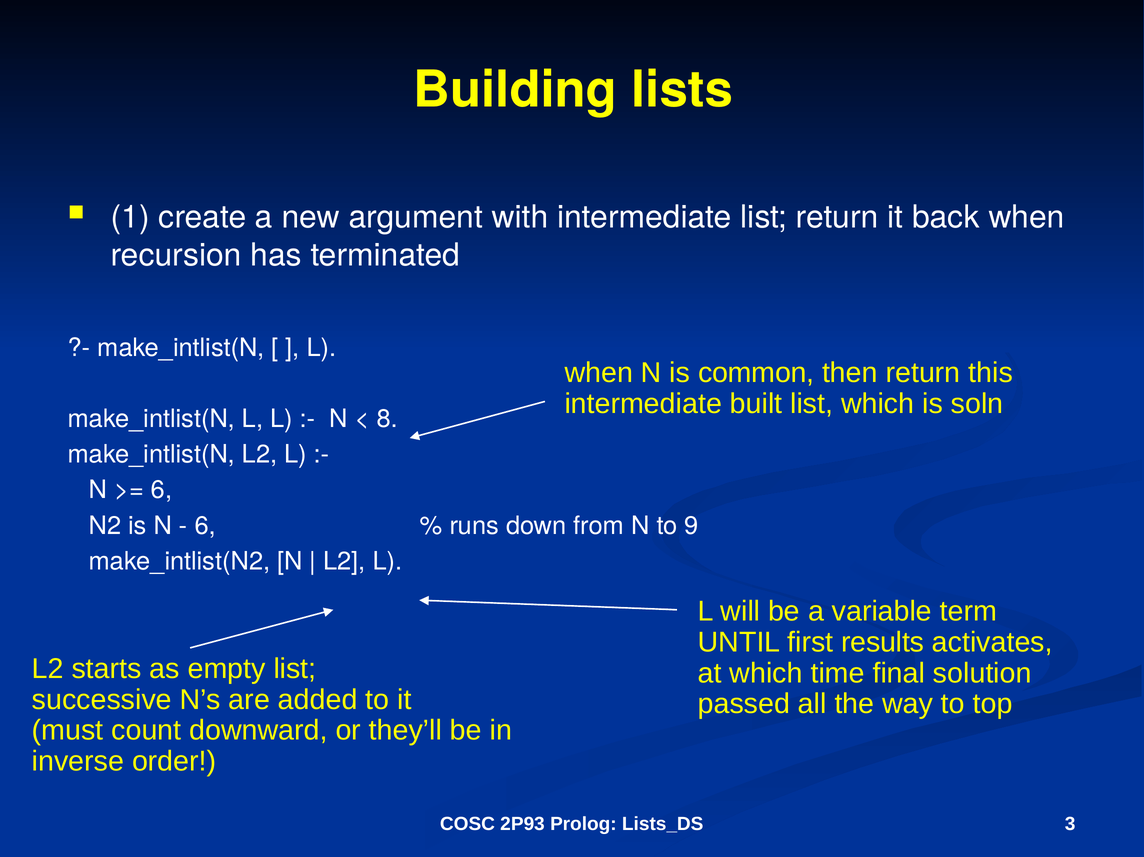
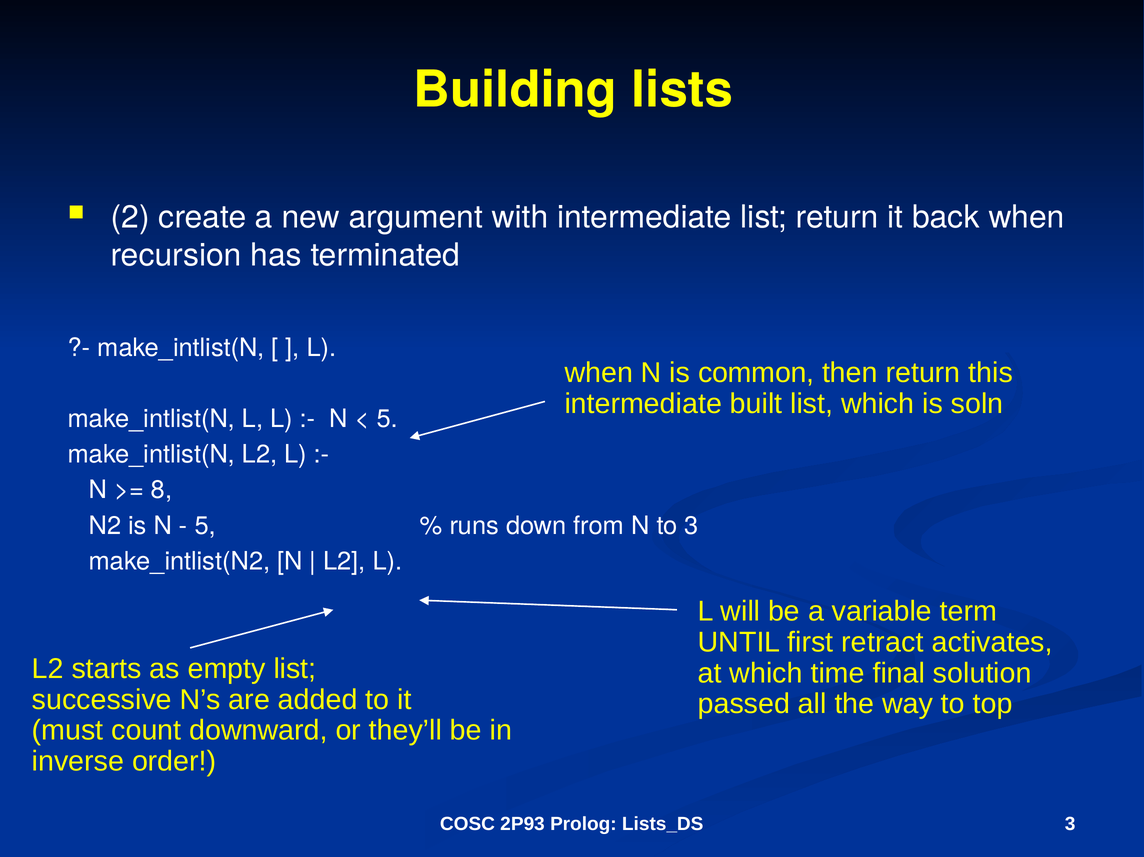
1: 1 -> 2
8 at (387, 419): 8 -> 5
6 at (162, 490): 6 -> 8
6 at (205, 526): 6 -> 5
to 9: 9 -> 3
results: results -> retract
